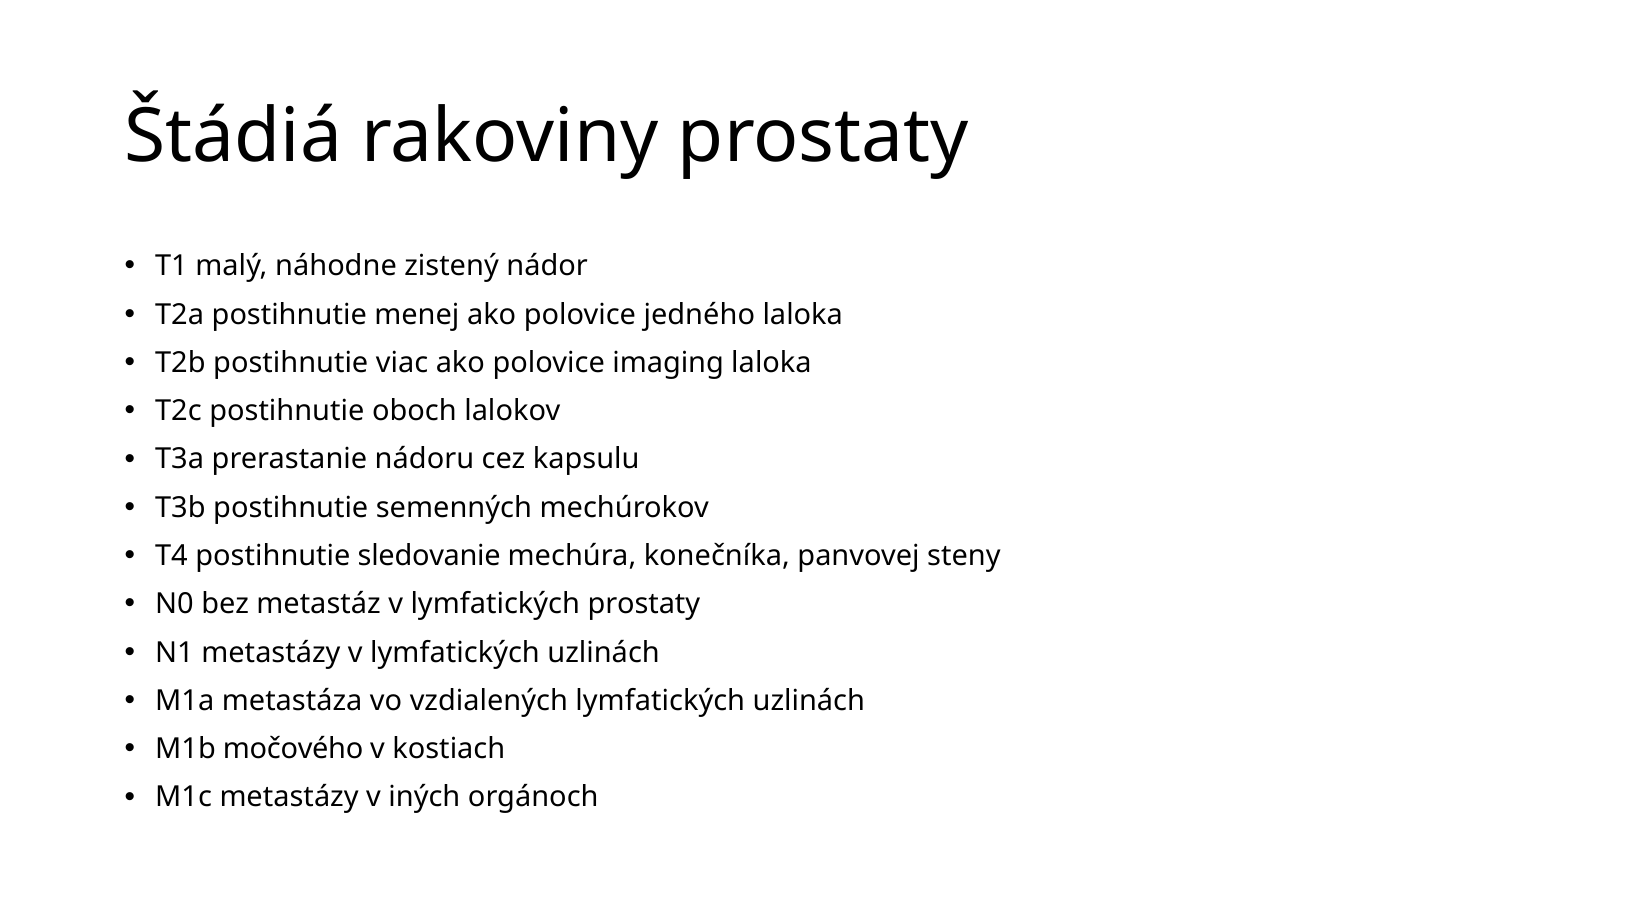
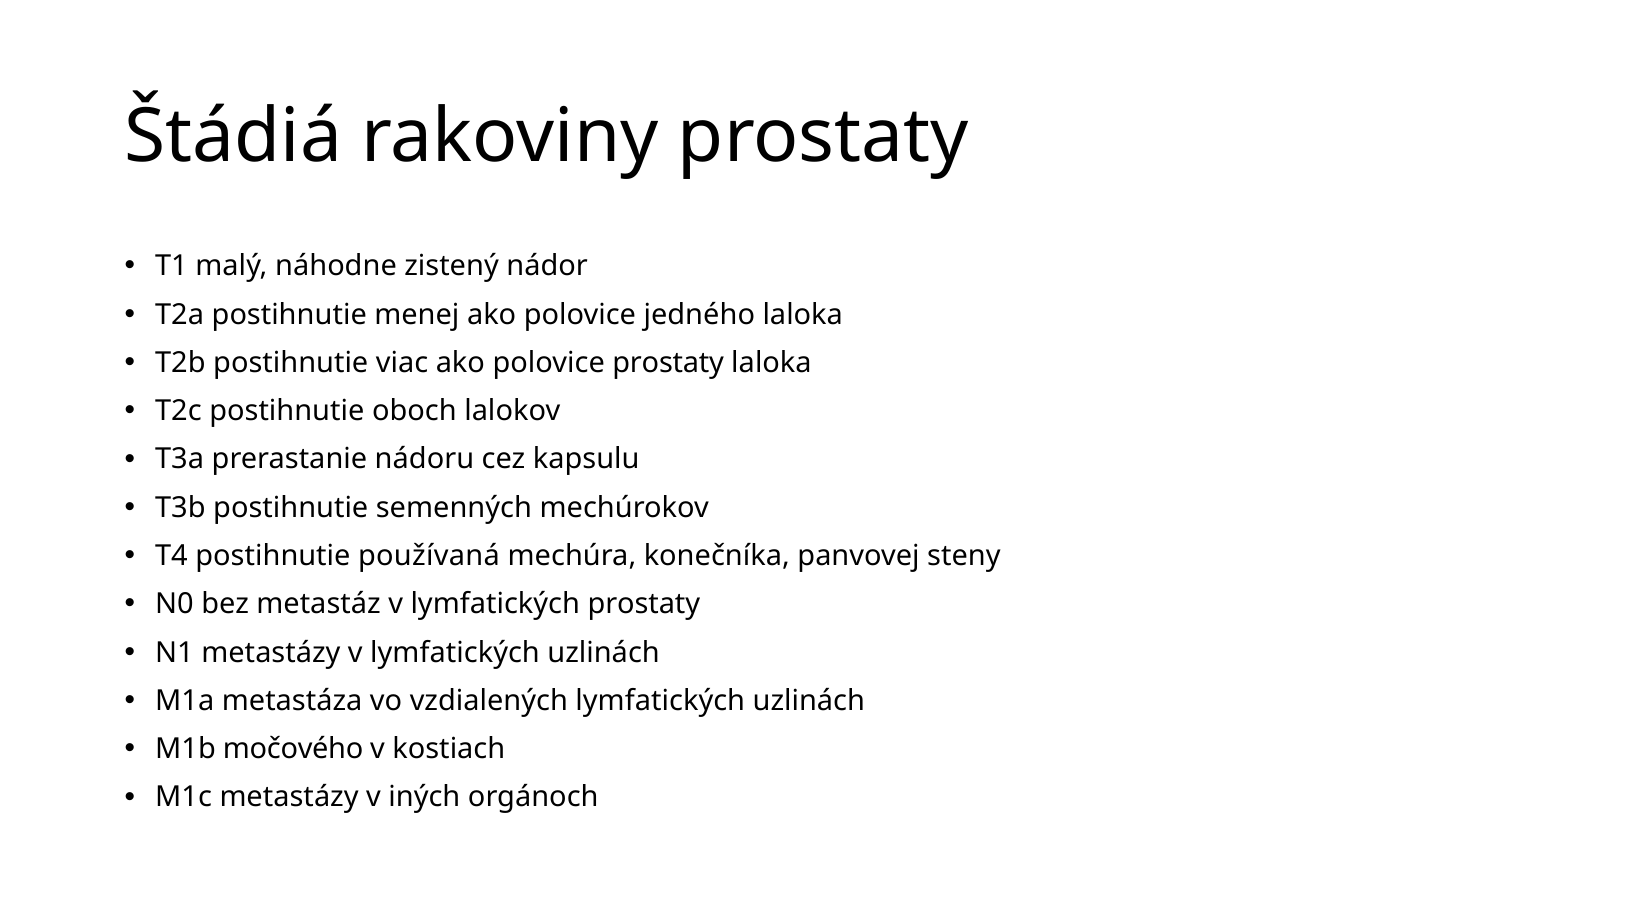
polovice imaging: imaging -> prostaty
sledovanie: sledovanie -> používaná
